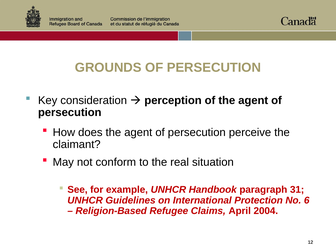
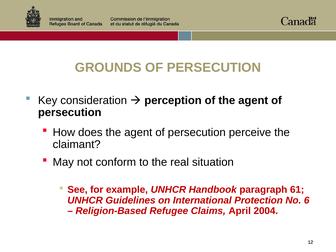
31: 31 -> 61
